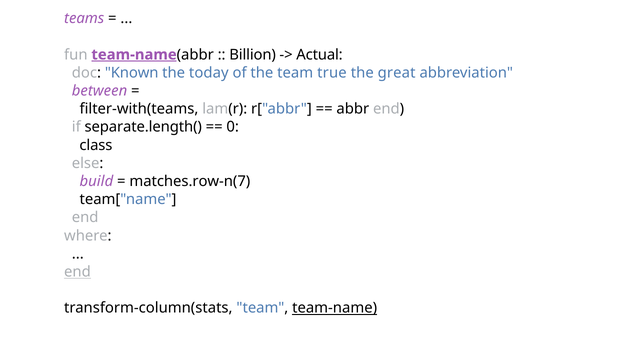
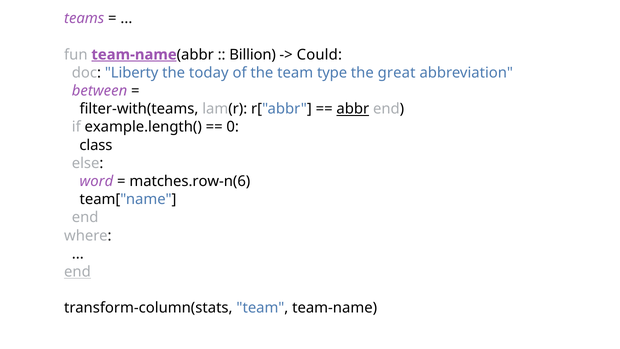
Actual: Actual -> Could
Known: Known -> Liberty
true: true -> type
abbr at (353, 109) underline: none -> present
separate.length(: separate.length( -> example.length(
build: build -> word
matches.row-n(7: matches.row-n(7 -> matches.row-n(6
team-name at (335, 308) underline: present -> none
